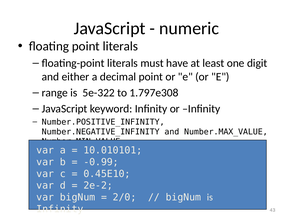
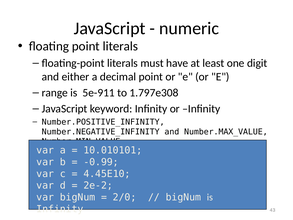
5e-322: 5e-322 -> 5e-911
0.45E10: 0.45E10 -> 4.45E10
